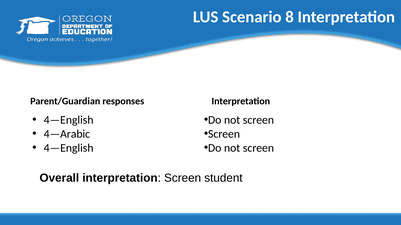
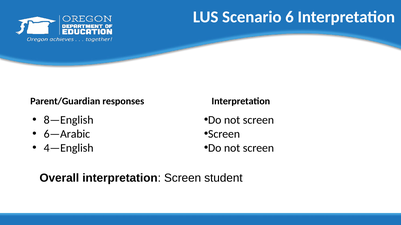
8: 8 -> 6
4—English at (69, 120): 4—English -> 8—English
4—Arabic: 4—Arabic -> 6—Arabic
